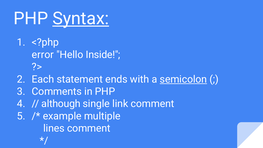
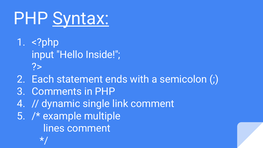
error: error -> input
semicolon underline: present -> none
although: although -> dynamic
